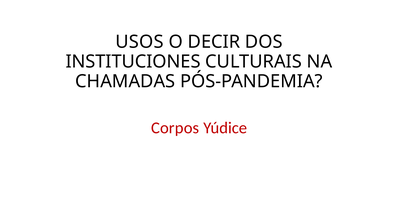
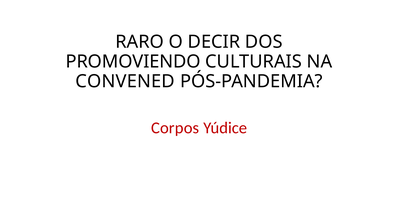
USOS: USOS -> RARO
INSTITUCIONES: INSTITUCIONES -> PROMOVIENDO
CHAMADAS: CHAMADAS -> CONVENED
